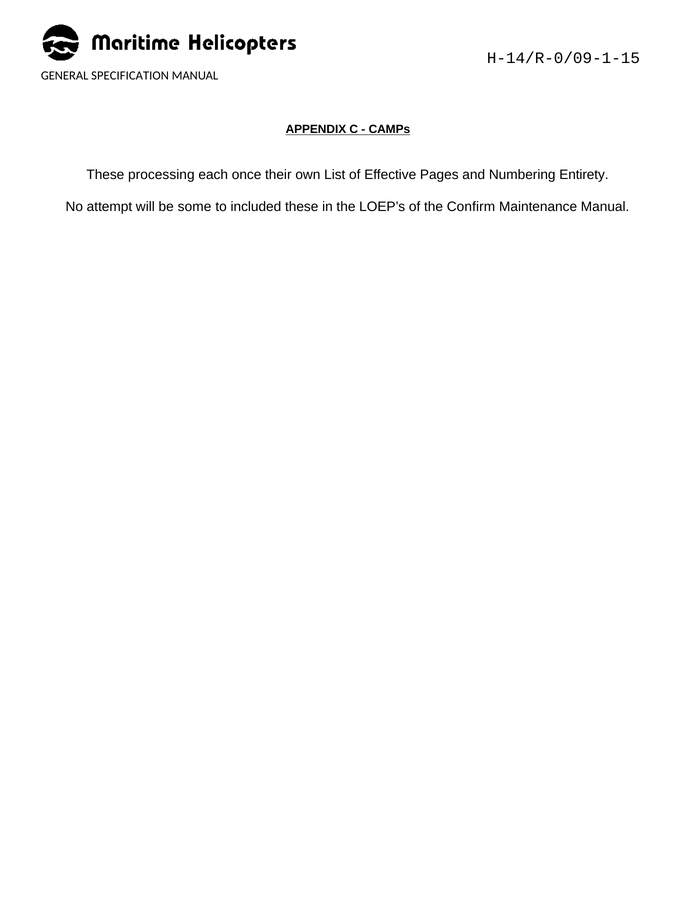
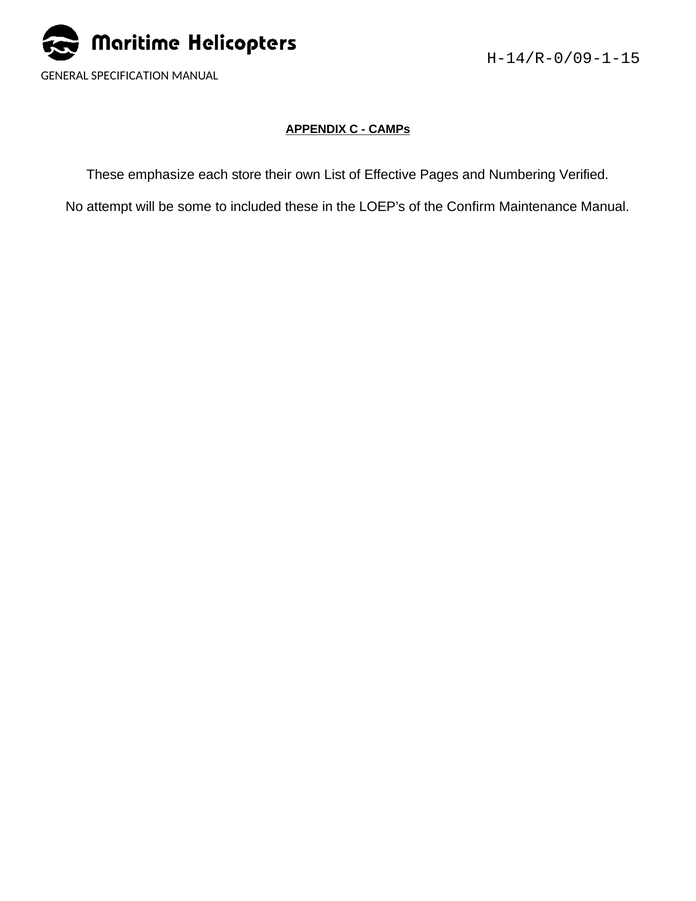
processing: processing -> emphasize
once: once -> store
Entirety: Entirety -> Verified
